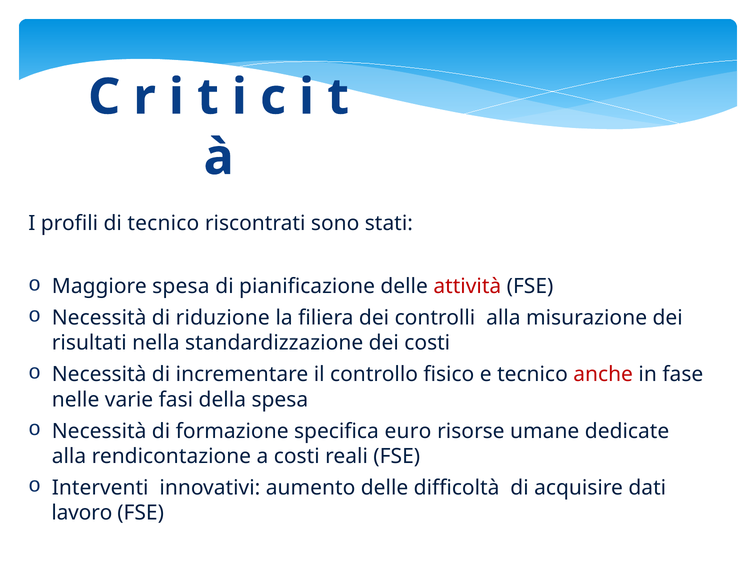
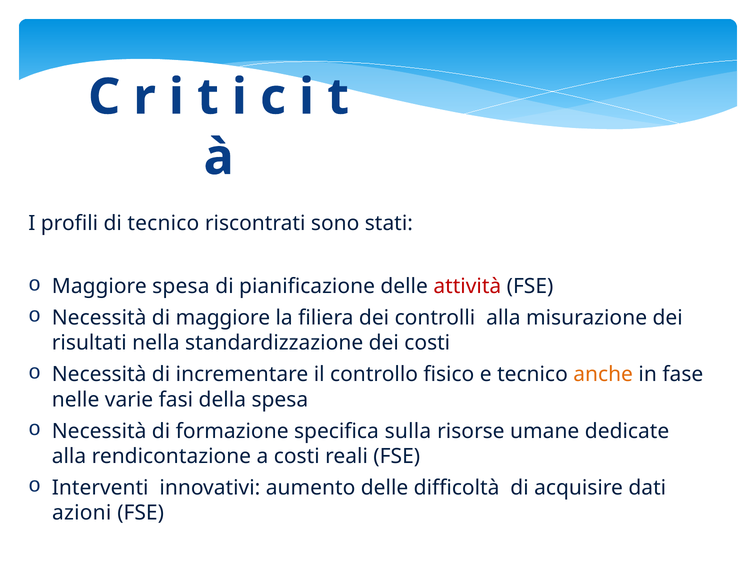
di riduzione: riduzione -> maggiore
anche colour: red -> orange
euro: euro -> sulla
lavoro: lavoro -> azioni
